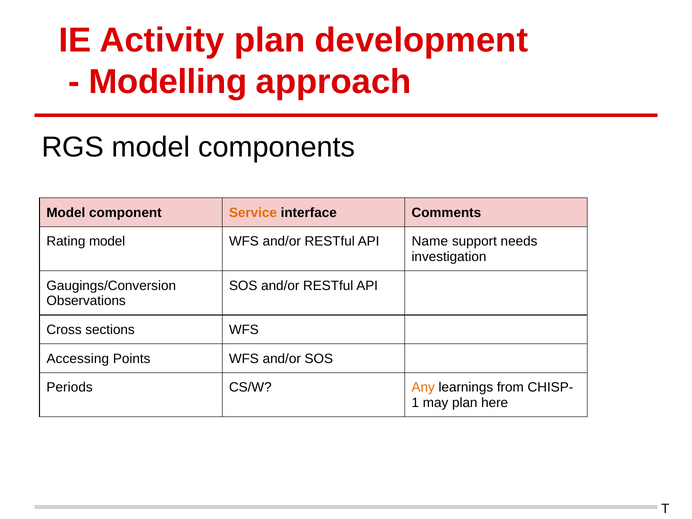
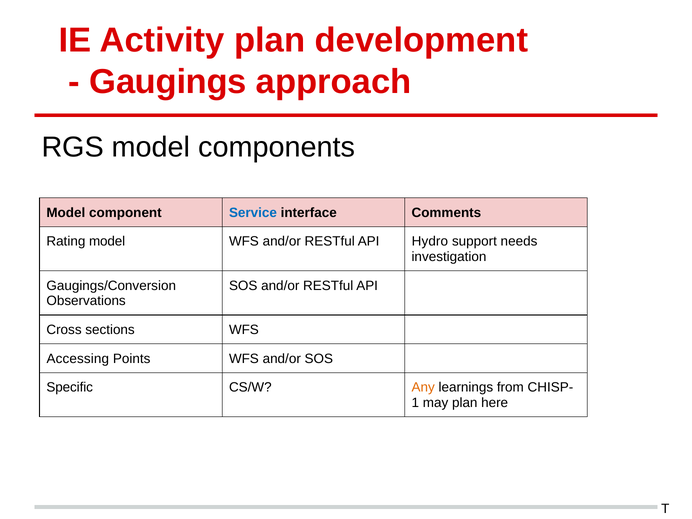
Modelling: Modelling -> Gaugings
Service colour: orange -> blue
Name: Name -> Hydro
Periods: Periods -> Specific
